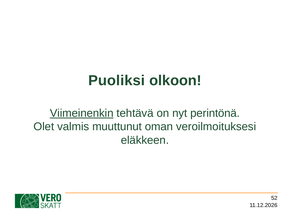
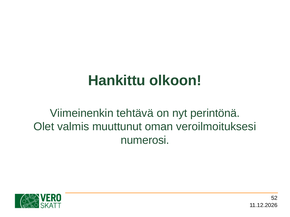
Puoliksi: Puoliksi -> Hankittu
Viimeinenkin underline: present -> none
eläkkeen: eläkkeen -> numerosi
